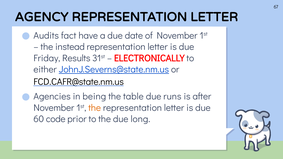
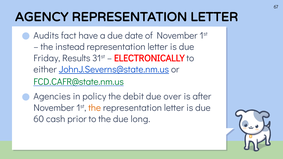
FCD.CAFR@state.nm.us colour: black -> green
being: being -> policy
table: table -> debit
runs: runs -> over
code: code -> cash
